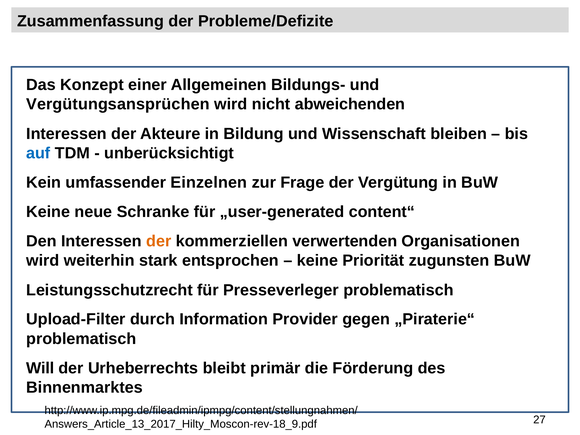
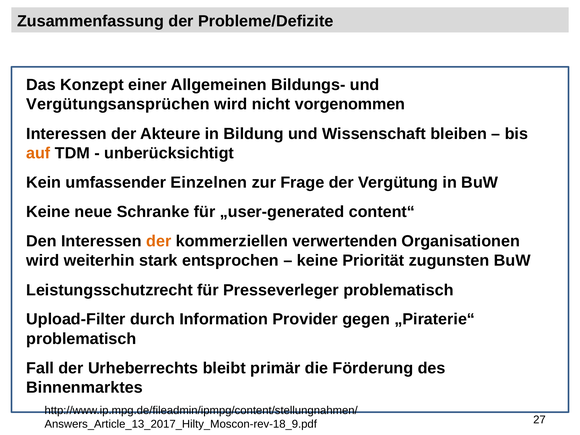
abweichenden: abweichenden -> vorgenommen
auf colour: blue -> orange
Will: Will -> Fall
